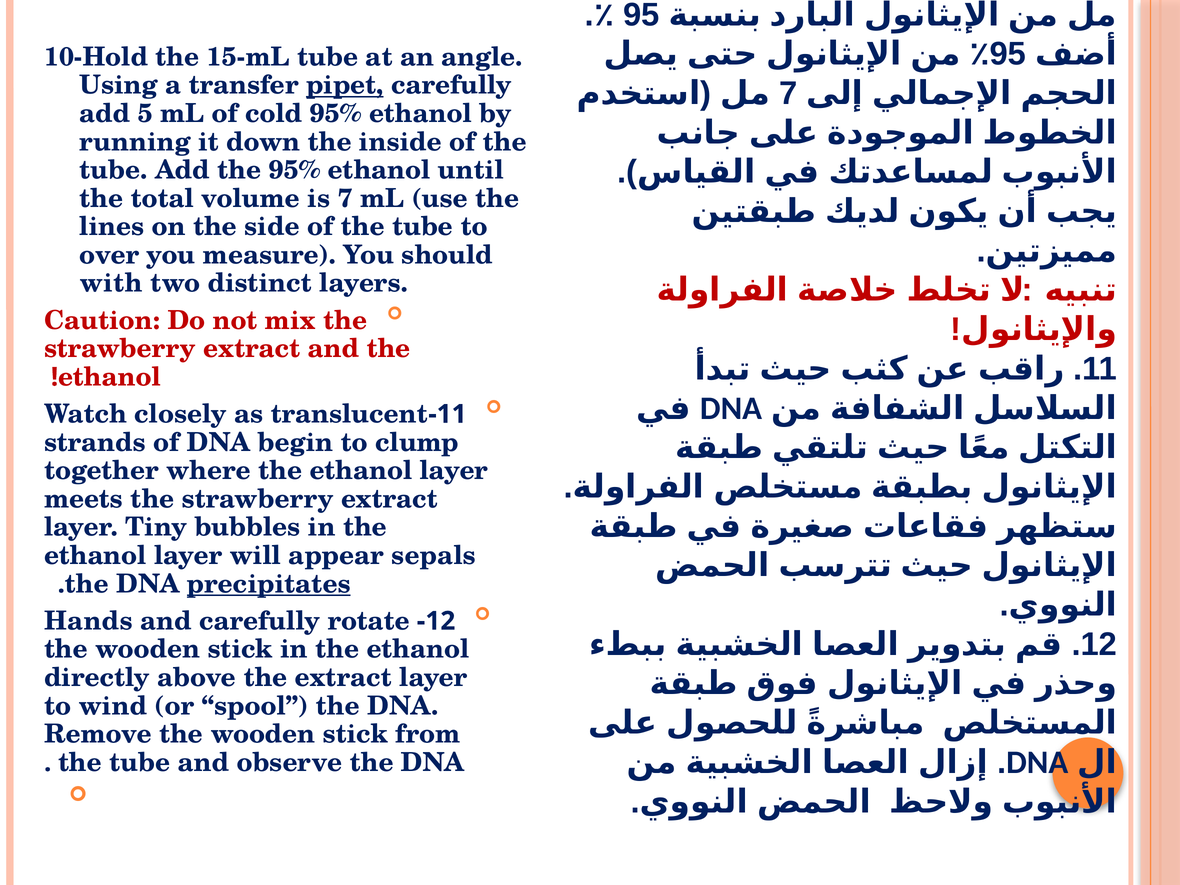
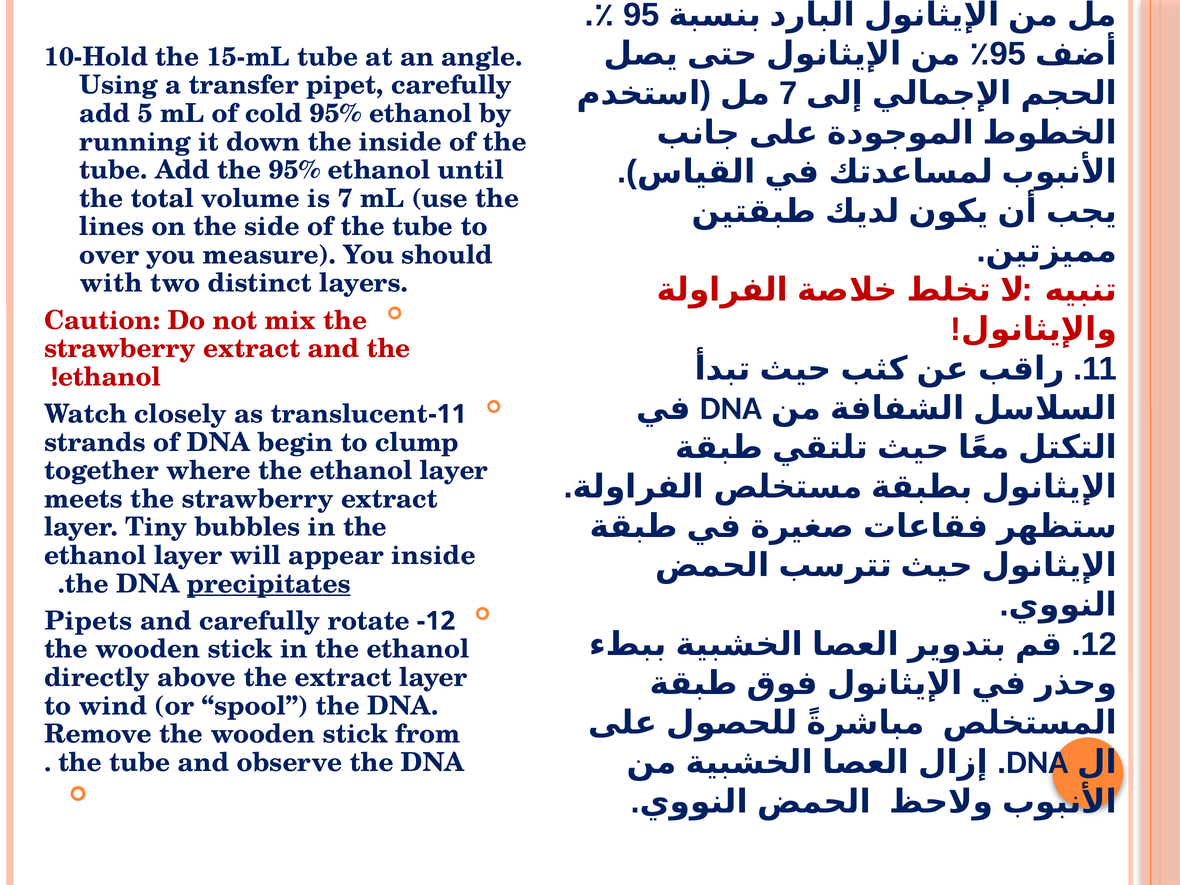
pipet underline: present -> none
appear sepals: sepals -> inside
Hands: Hands -> Pipets
